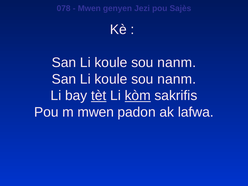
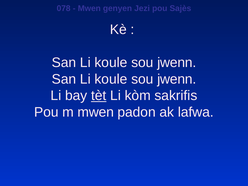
nanm at (177, 63): nanm -> jwenn
nanm at (177, 79): nanm -> jwenn
kòm underline: present -> none
